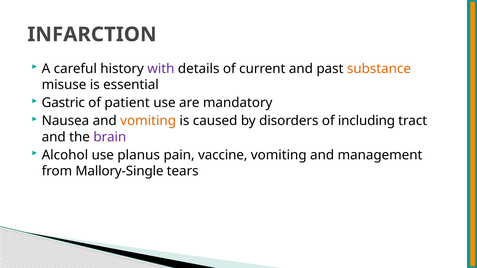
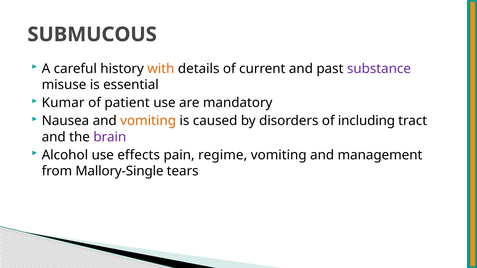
INFARCTION: INFARCTION -> SUBMUCOUS
with colour: purple -> orange
substance colour: orange -> purple
Gastric: Gastric -> Kumar
planus: planus -> effects
vaccine: vaccine -> regime
